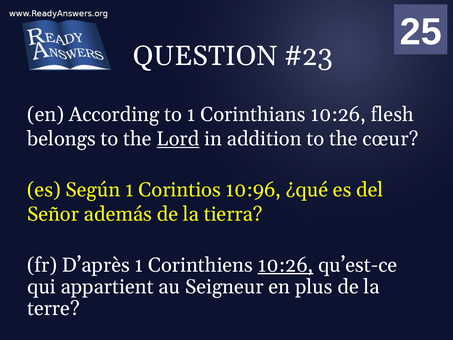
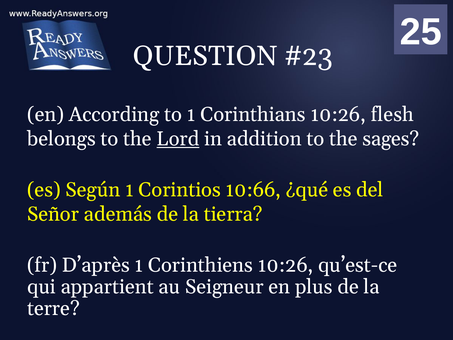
cœur: cœur -> sages
10:96: 10:96 -> 10:66
10:26 at (285, 265) underline: present -> none
